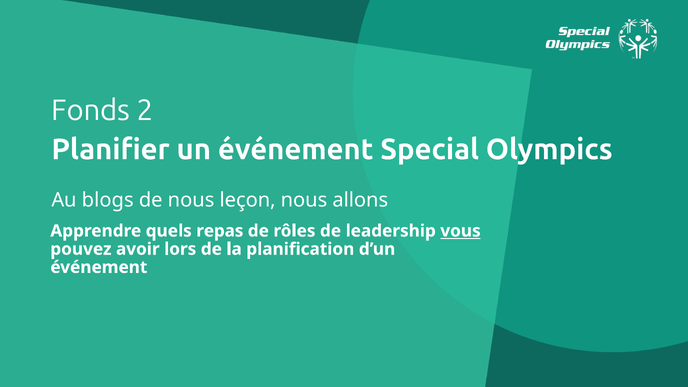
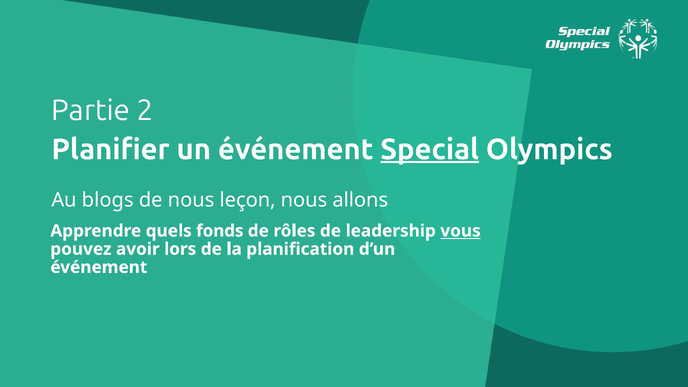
Fonds: Fonds -> Partie
Special underline: none -> present
repas: repas -> fonds
